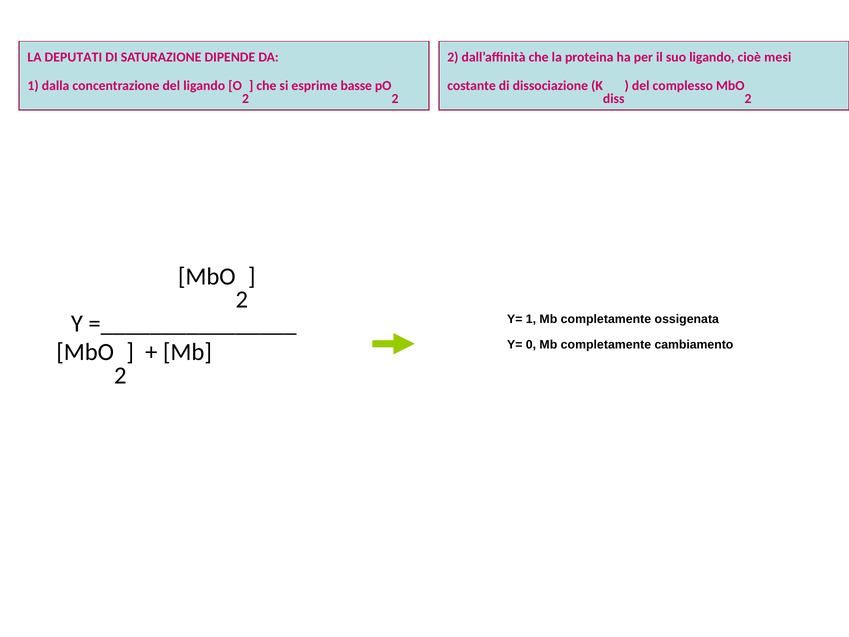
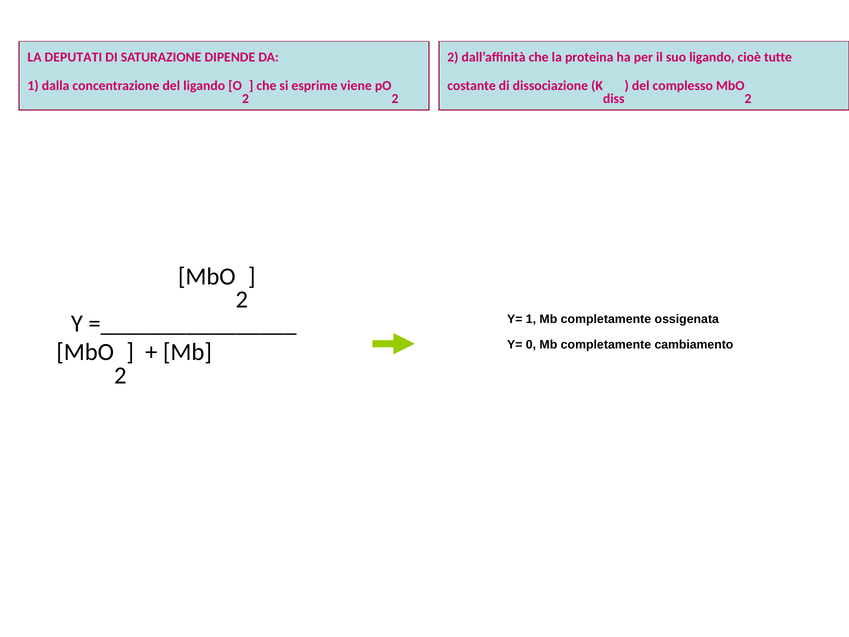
mesi: mesi -> tutte
basse: basse -> viene
